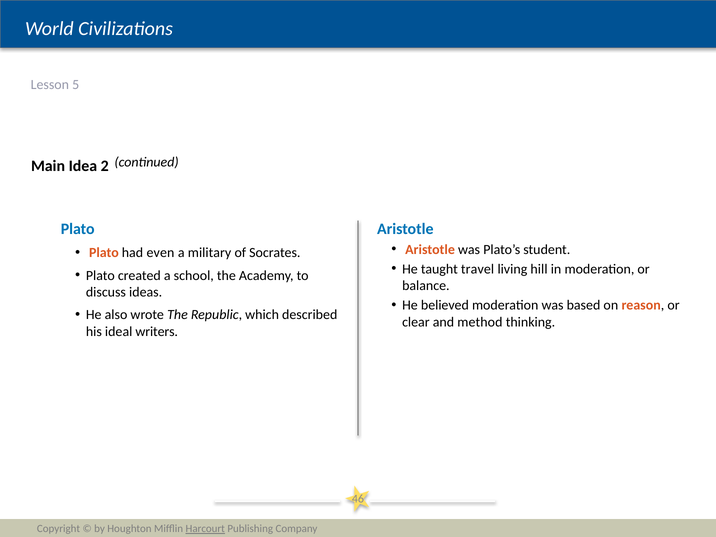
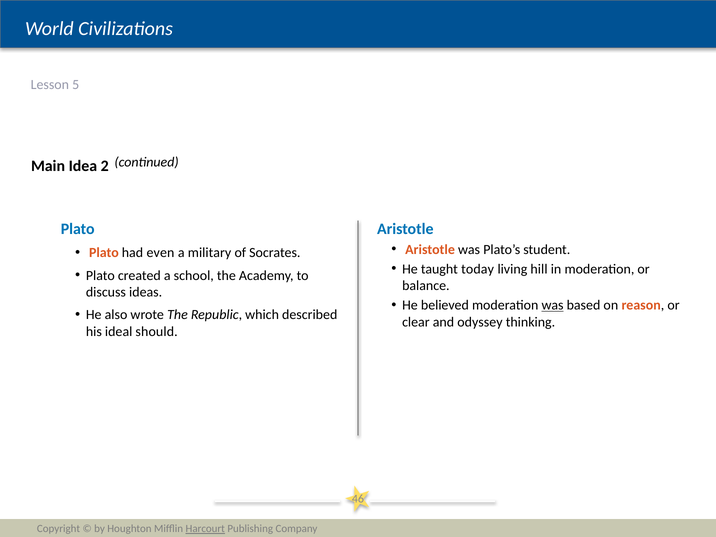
travel: travel -> today
was at (552, 305) underline: none -> present
method: method -> odyssey
writers: writers -> should
